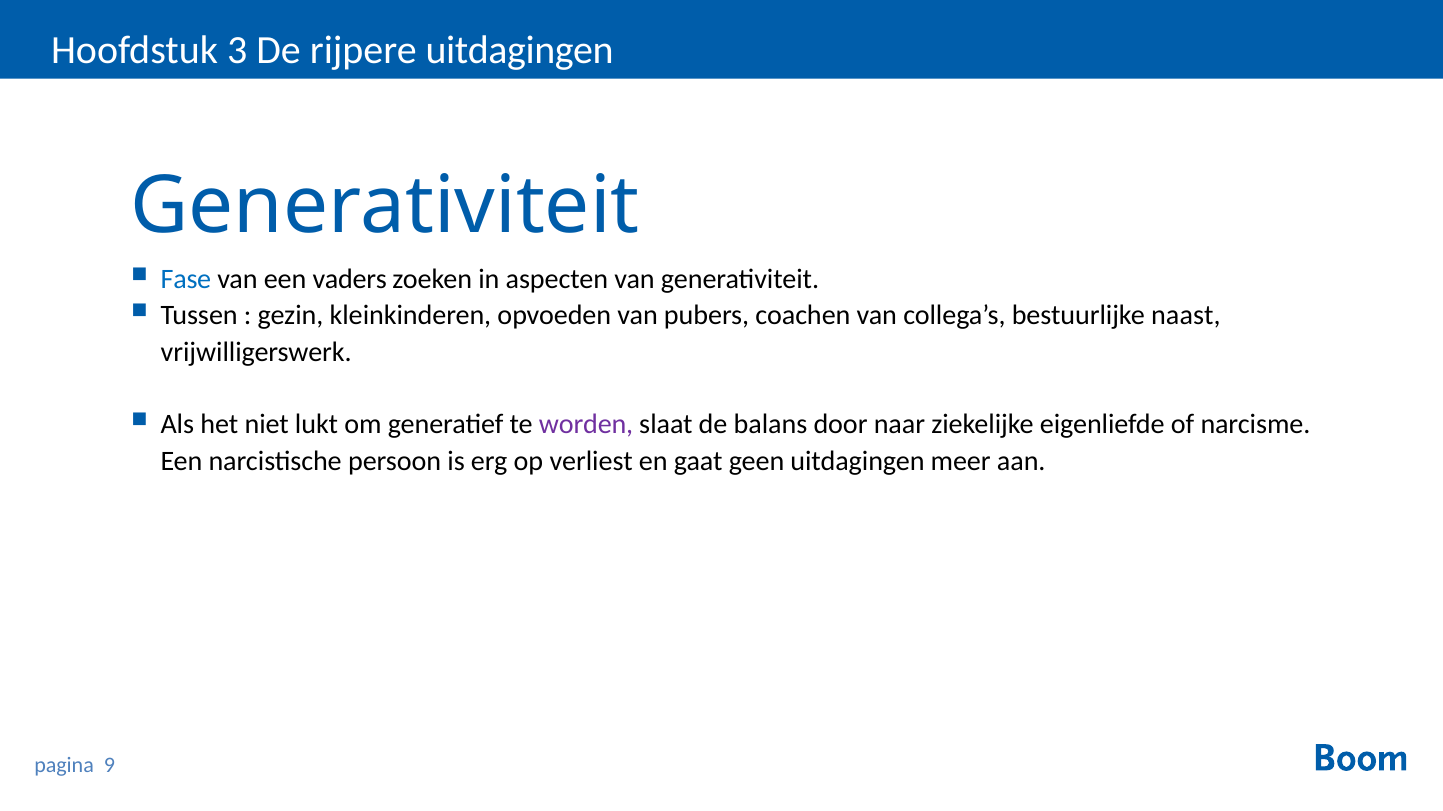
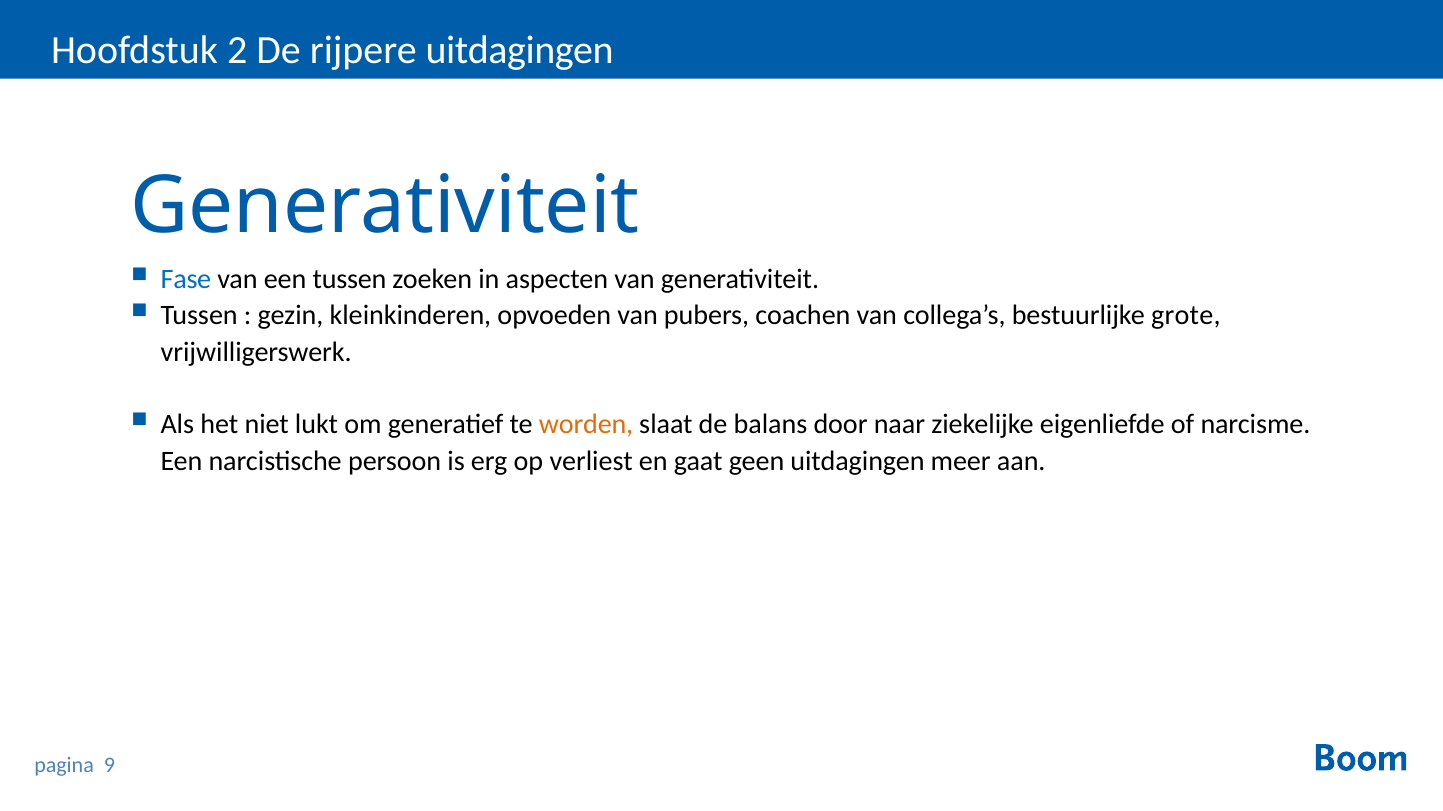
3: 3 -> 2
een vaders: vaders -> tussen
naast: naast -> grote
worden colour: purple -> orange
